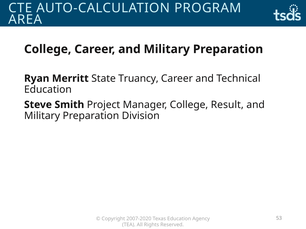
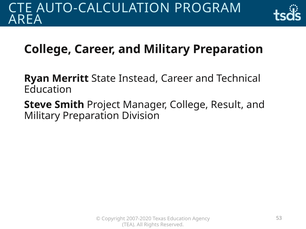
Truancy: Truancy -> Instead
